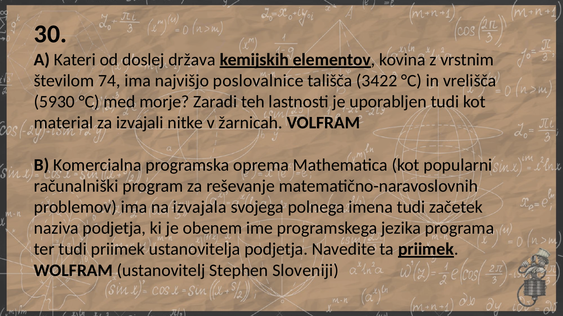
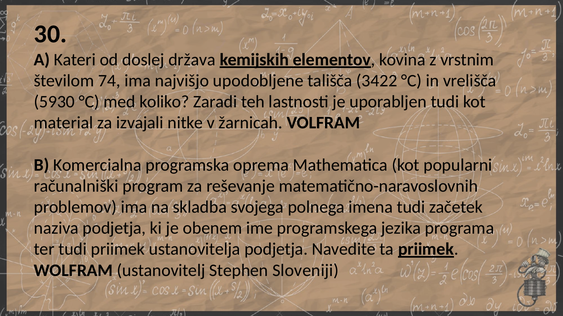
poslovalnice: poslovalnice -> upodobljene
morje: morje -> koliko
izvajala: izvajala -> skladba
